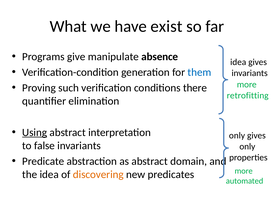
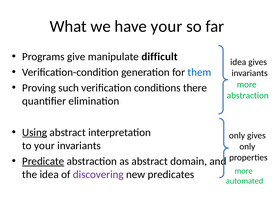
have exist: exist -> your
absence: absence -> difficult
retrofitting at (248, 96): retrofitting -> abstraction
to false: false -> your
Predicate underline: none -> present
discovering colour: orange -> purple
